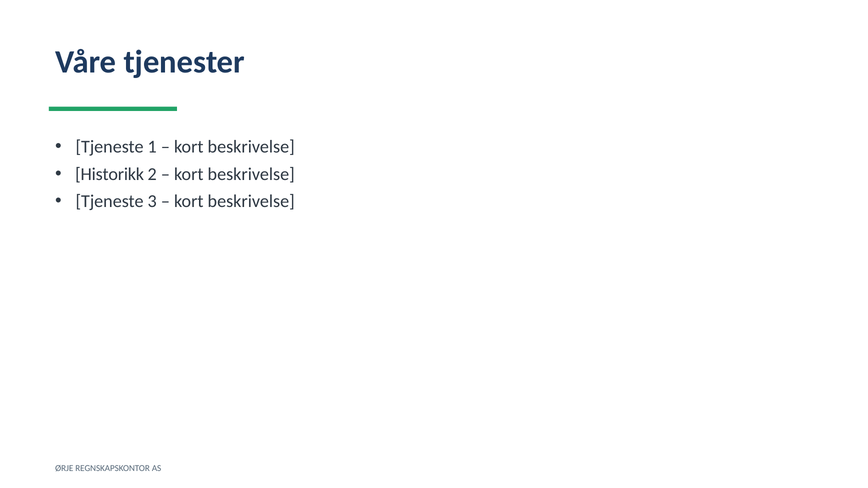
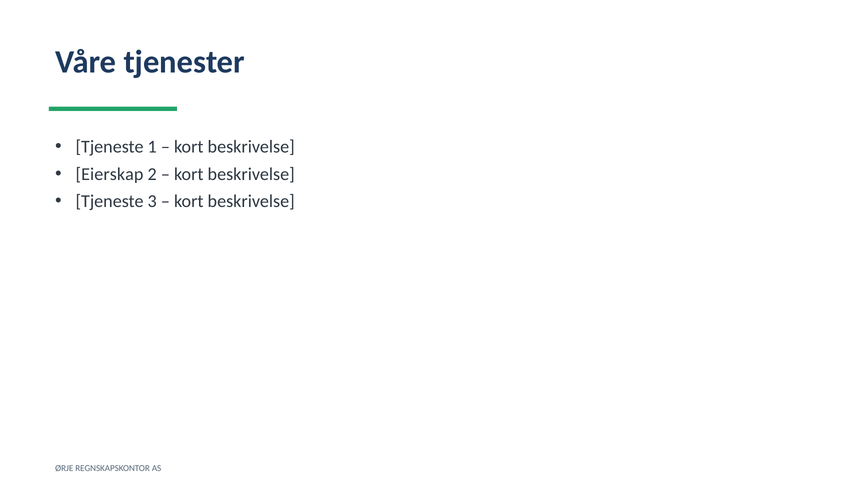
Historikk: Historikk -> Eierskap
